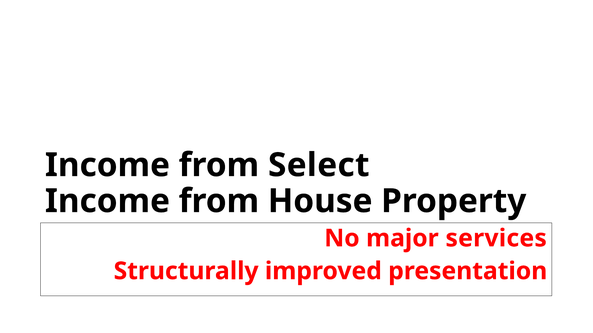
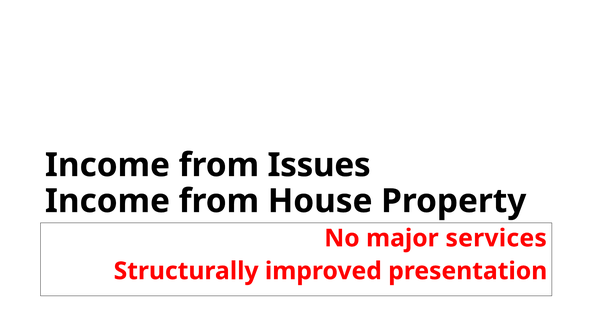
Select: Select -> Issues
